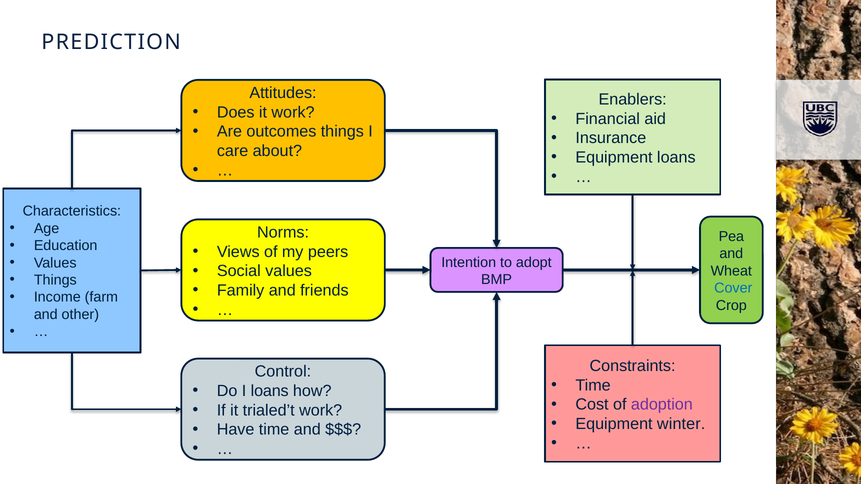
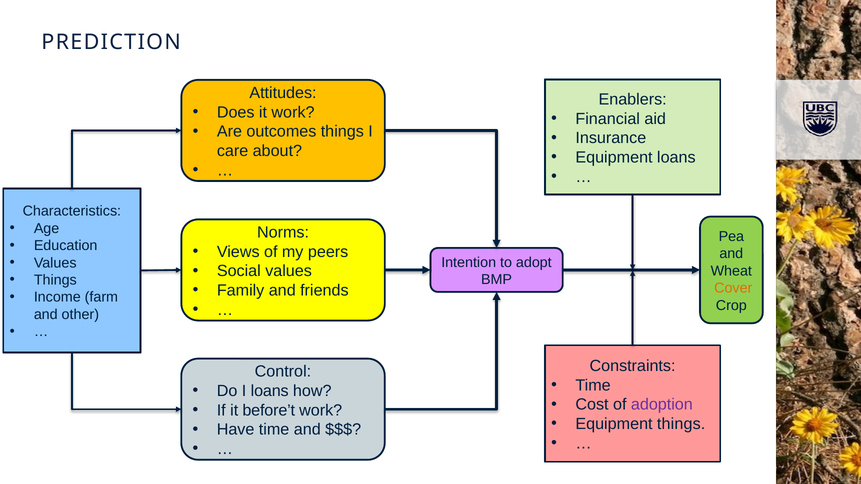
Cover colour: blue -> orange
trialed’t: trialed’t -> before’t
Equipment winter: winter -> things
